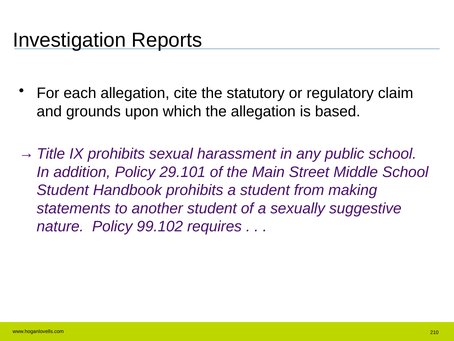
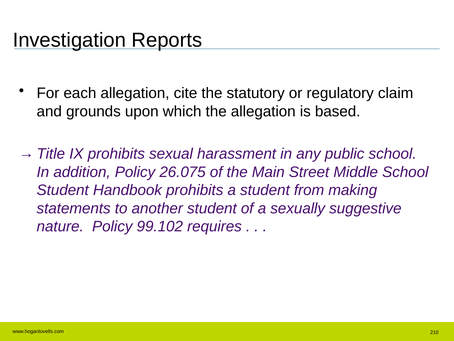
29.101: 29.101 -> 26.075
